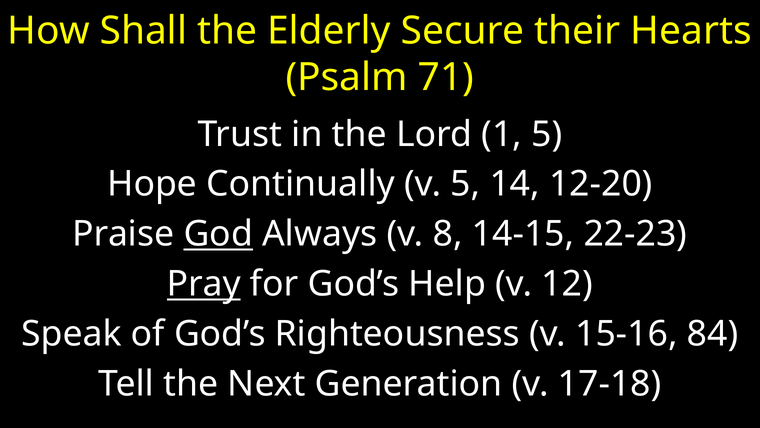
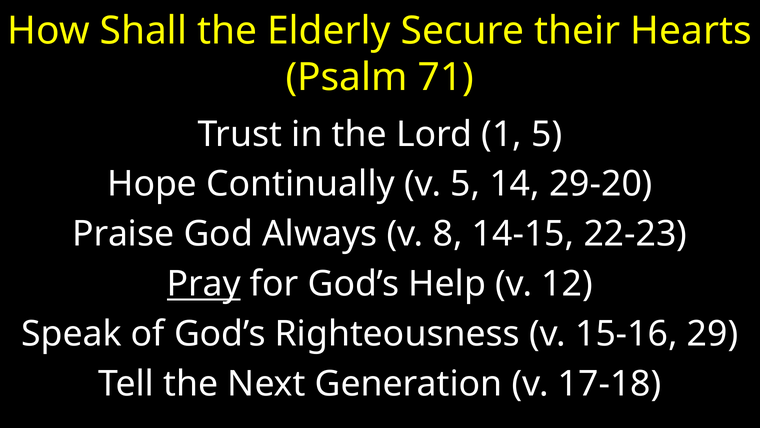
12-20: 12-20 -> 29-20
God underline: present -> none
84: 84 -> 29
